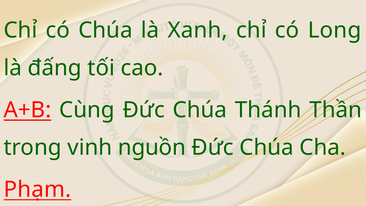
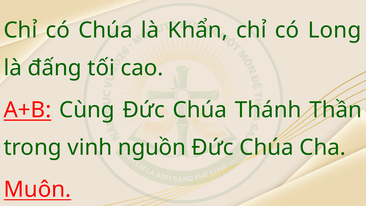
Xanh: Xanh -> Khẩn
Phạm: Phạm -> Muôn
